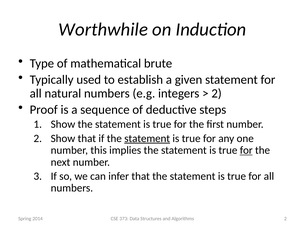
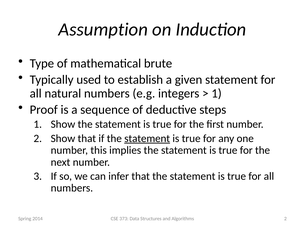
Worthwhile: Worthwhile -> Assumption
2 at (217, 93): 2 -> 1
for at (246, 150) underline: present -> none
